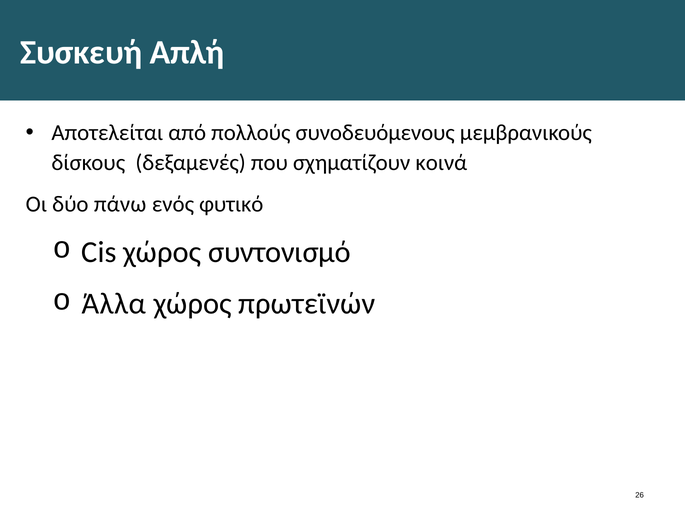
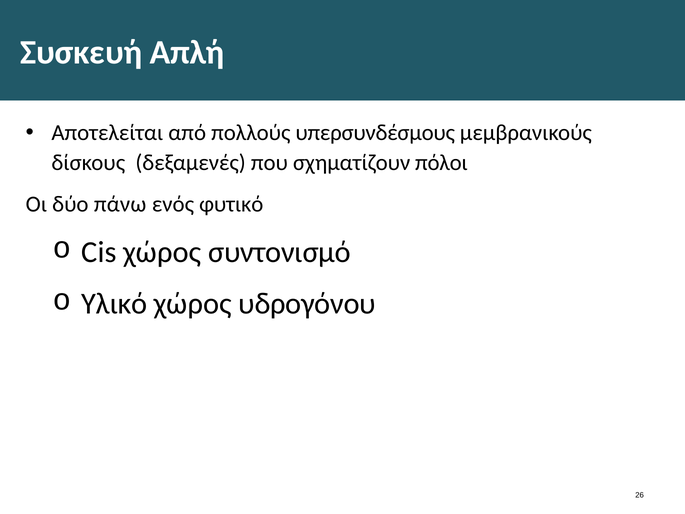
συνοδευόμενους: συνοδευόμενους -> υπερσυνδέσμους
κοινά: κοινά -> πόλοι
Άλλα: Άλλα -> Υλικό
πρωτεϊνών: πρωτεϊνών -> υδρογόνου
